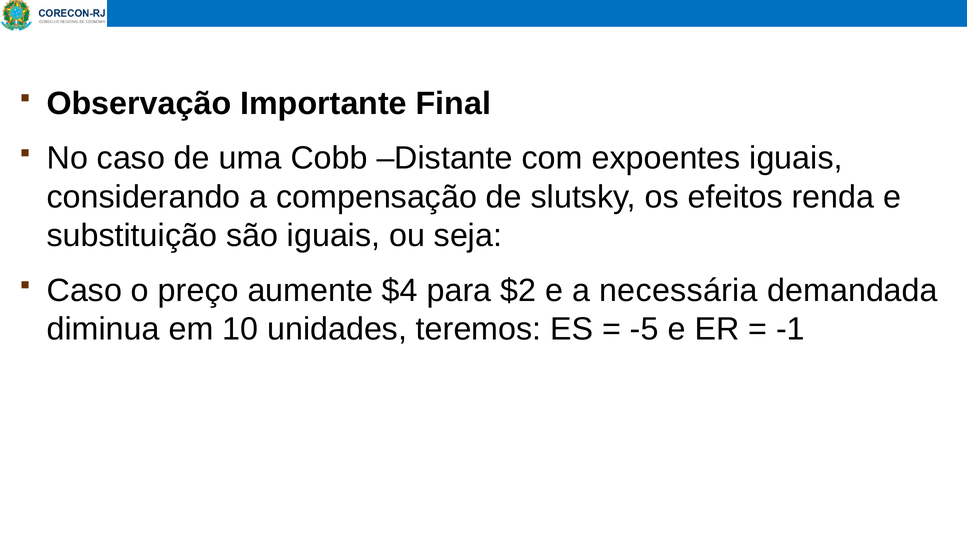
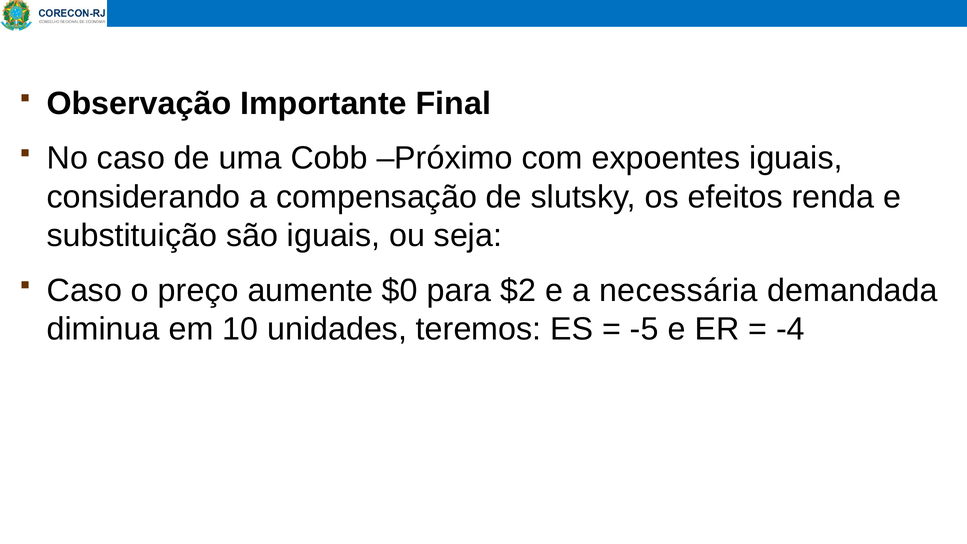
Distante: Distante -> Próximo
$4: $4 -> $0
-1: -1 -> -4
